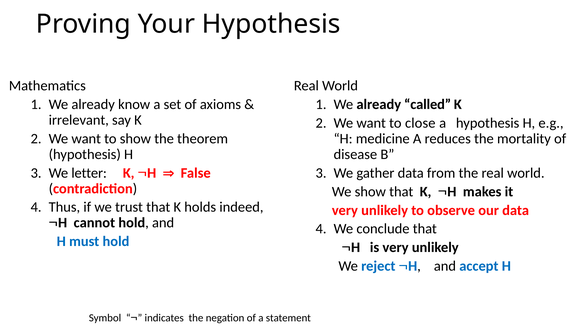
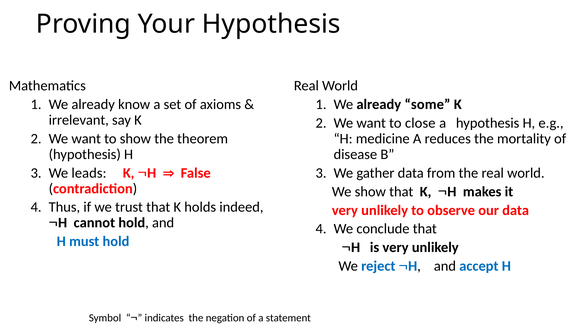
called: called -> some
letter: letter -> leads
